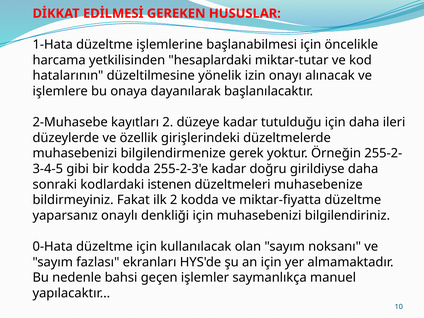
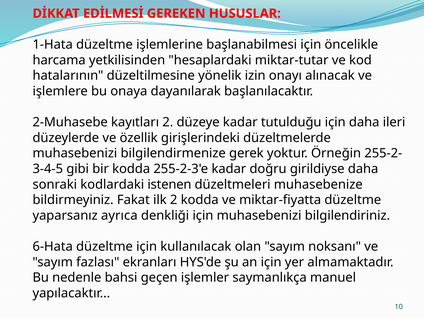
onaylı: onaylı -> ayrıca
0-Hata: 0-Hata -> 6-Hata
